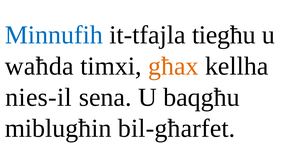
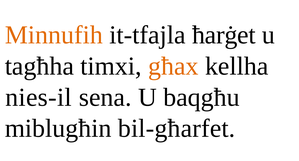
Minnufih colour: blue -> orange
tiegħu: tiegħu -> ħarġet
waħda: waħda -> tagħha
